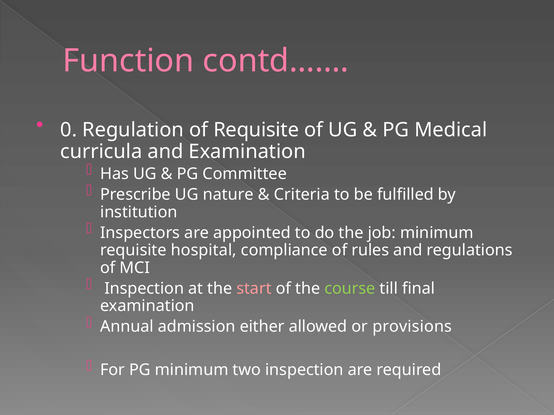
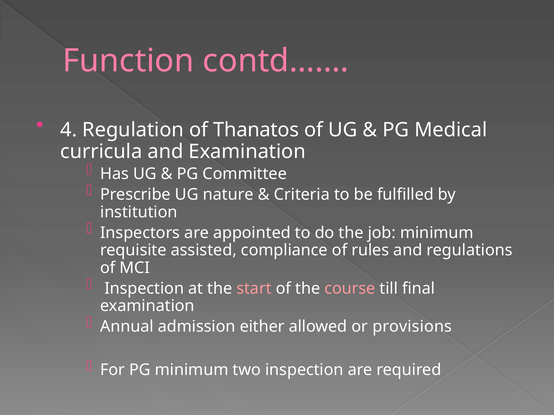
0: 0 -> 4
of Requisite: Requisite -> Thanatos
hospital: hospital -> assisted
course colour: light green -> pink
